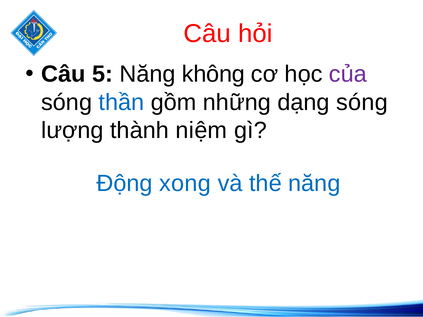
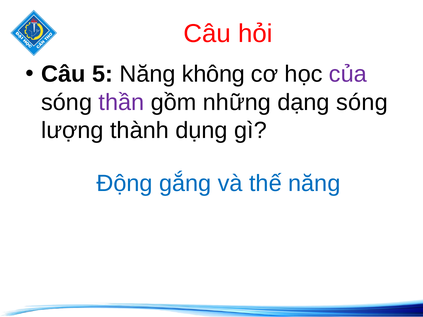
thần colour: blue -> purple
niệm: niệm -> dụng
xong: xong -> gắng
